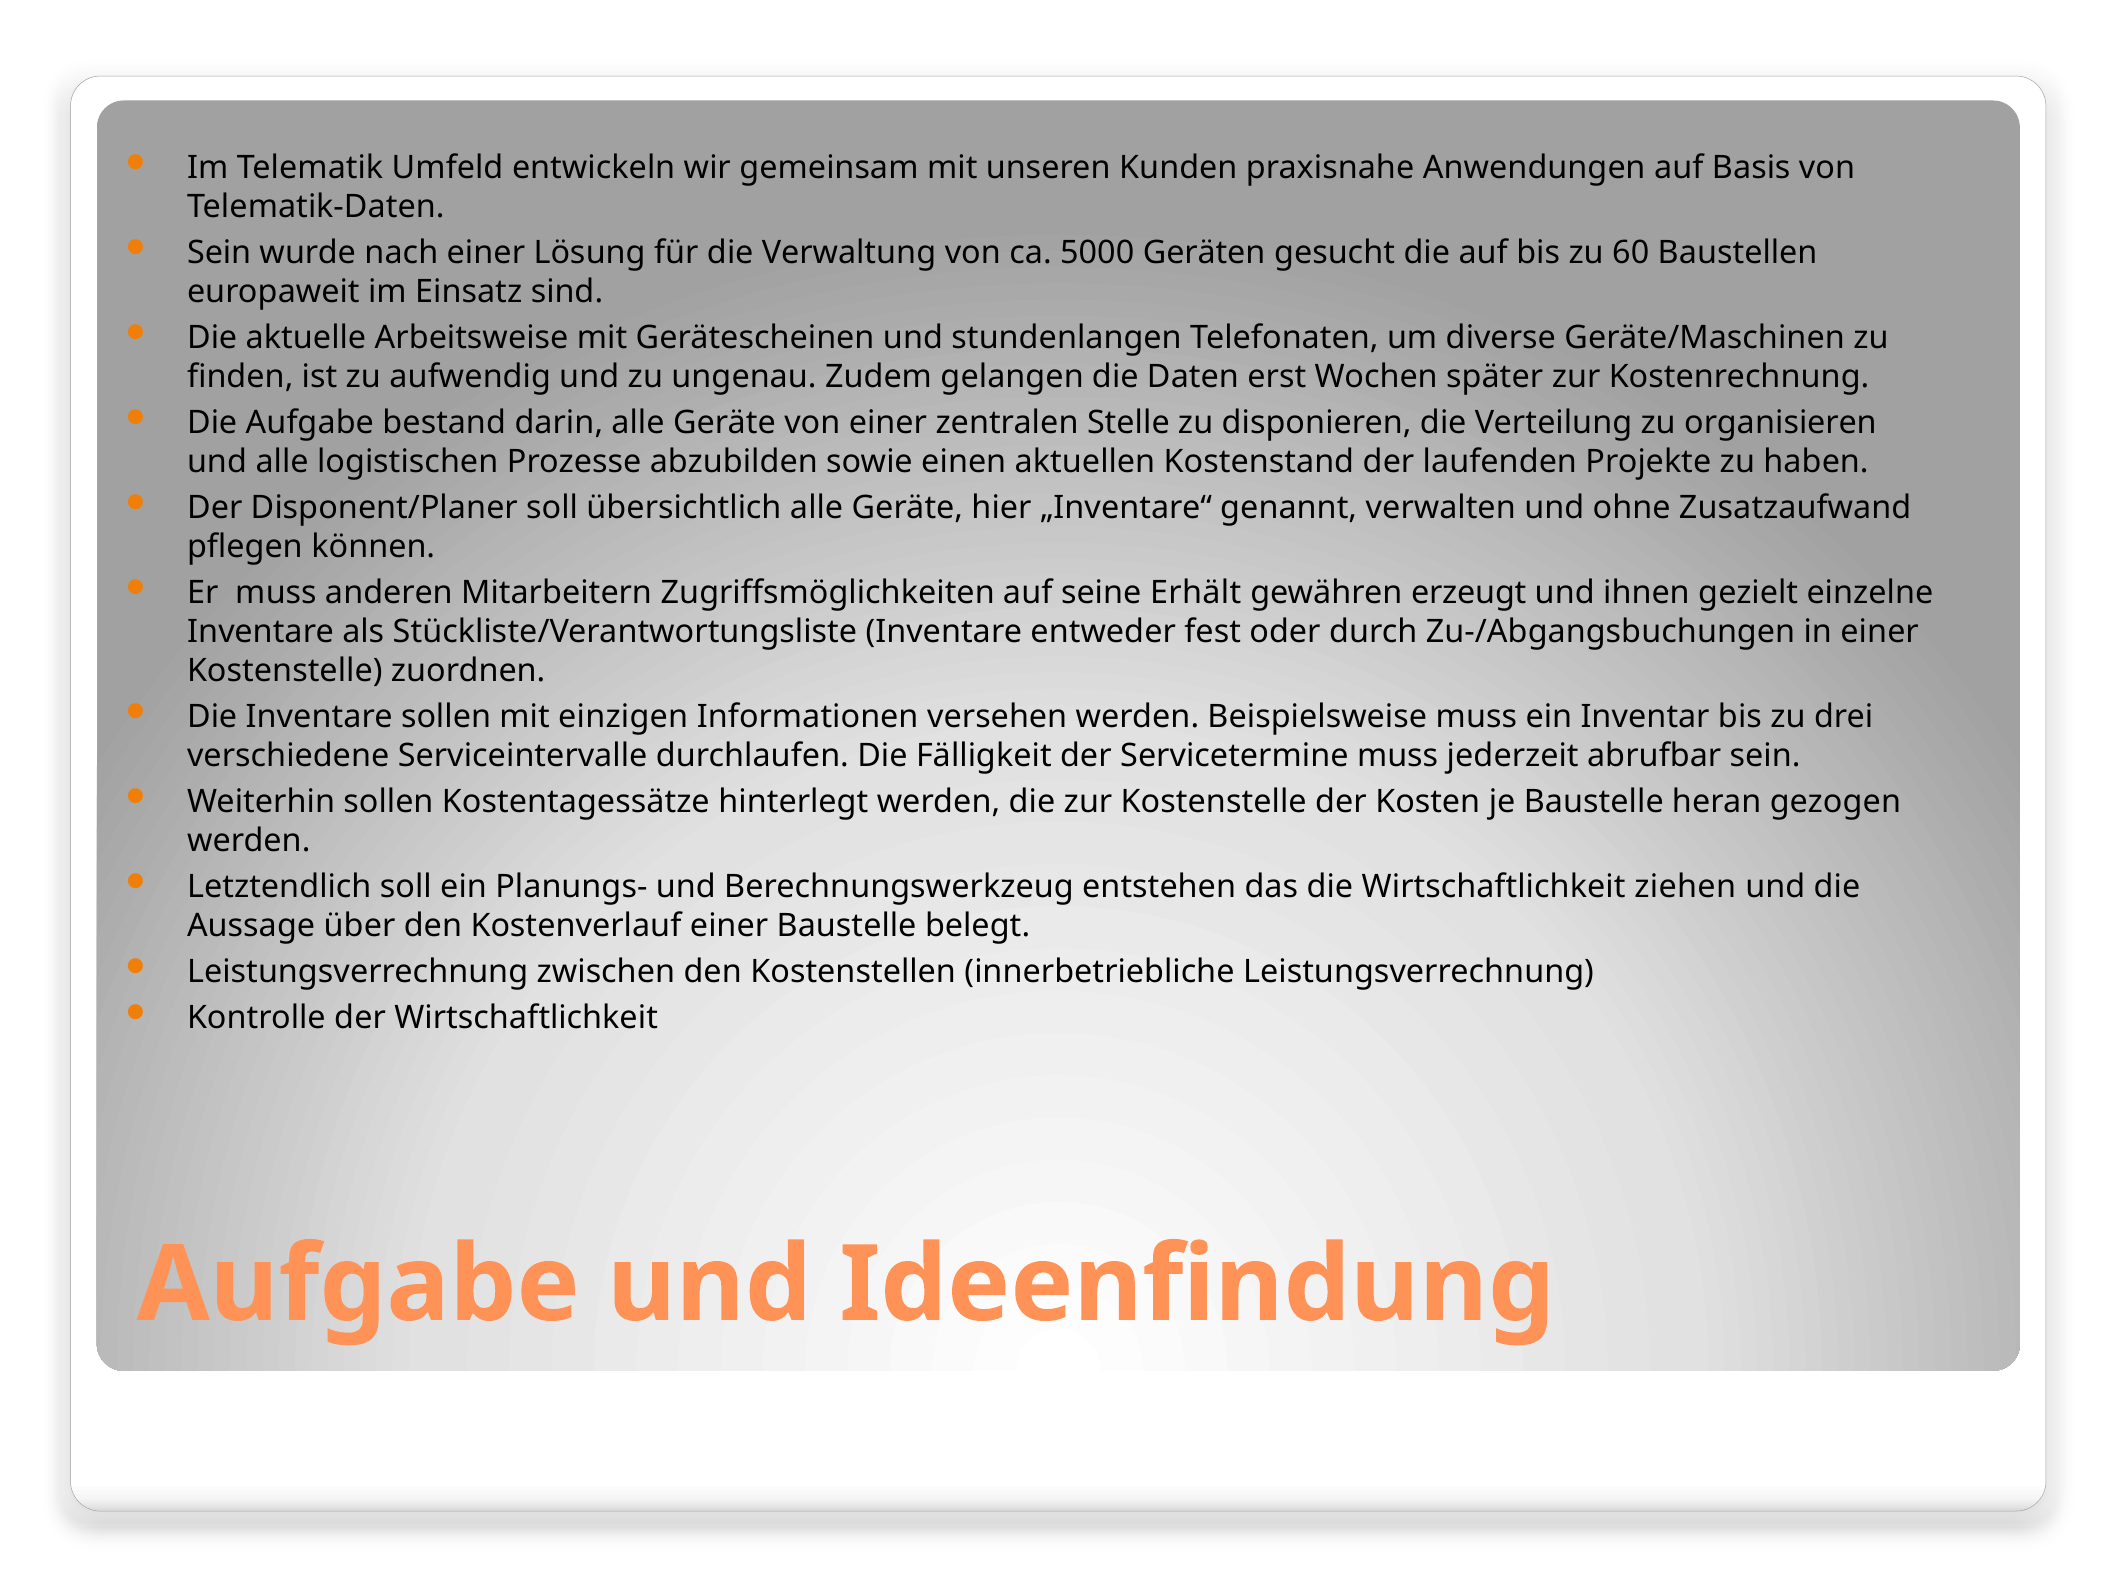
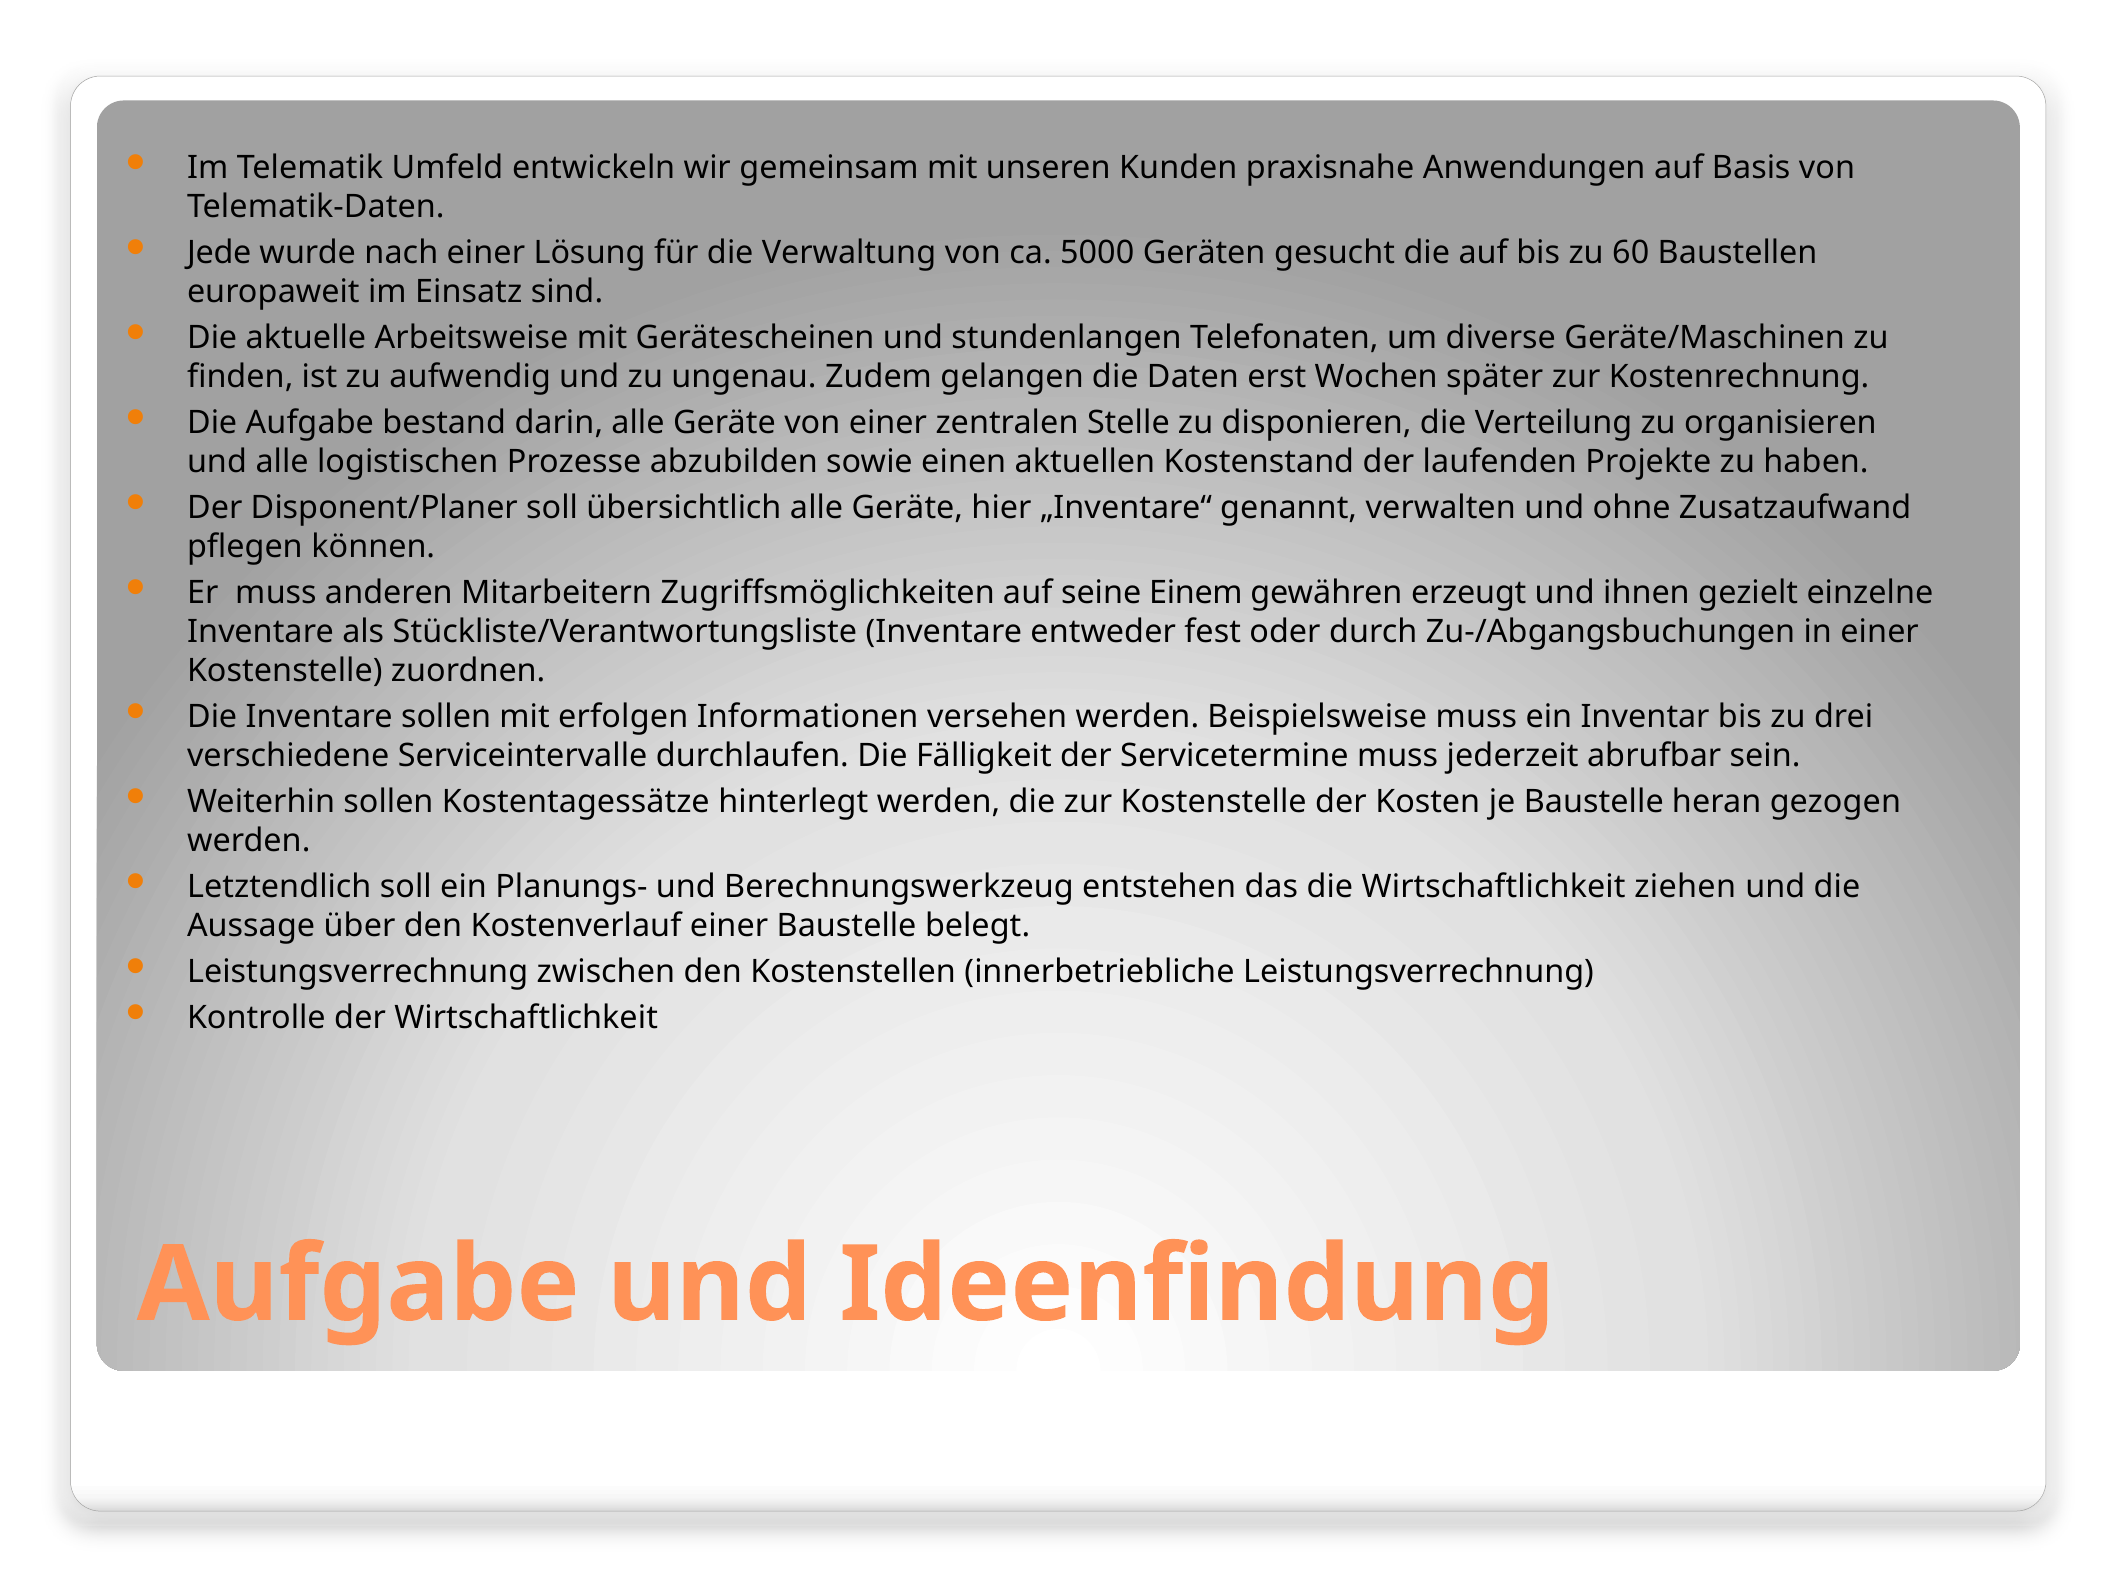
Sein at (219, 253): Sein -> Jede
Erhält: Erhält -> Einem
einzigen: einzigen -> erfolgen
